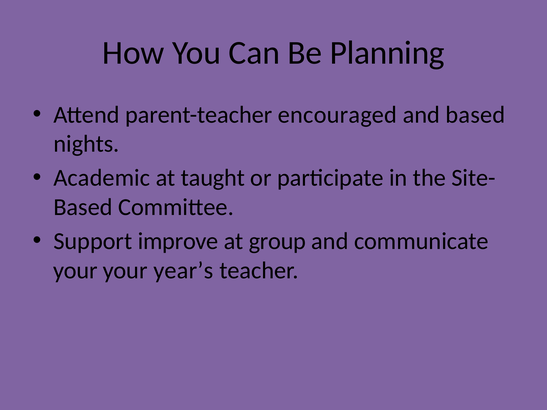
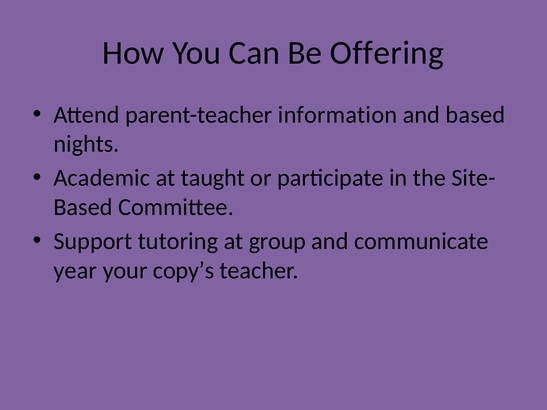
Planning: Planning -> Offering
encouraged: encouraged -> information
improve: improve -> tutoring
your at (75, 271): your -> year
year’s: year’s -> copy’s
